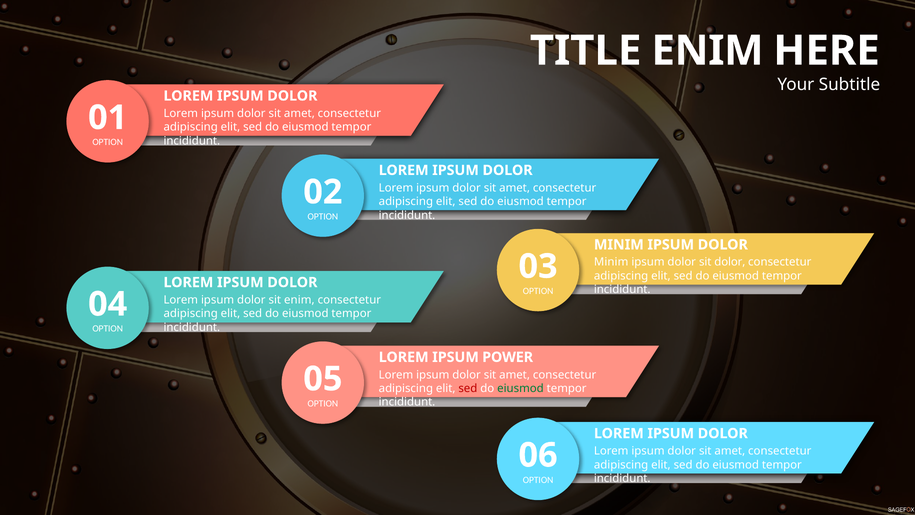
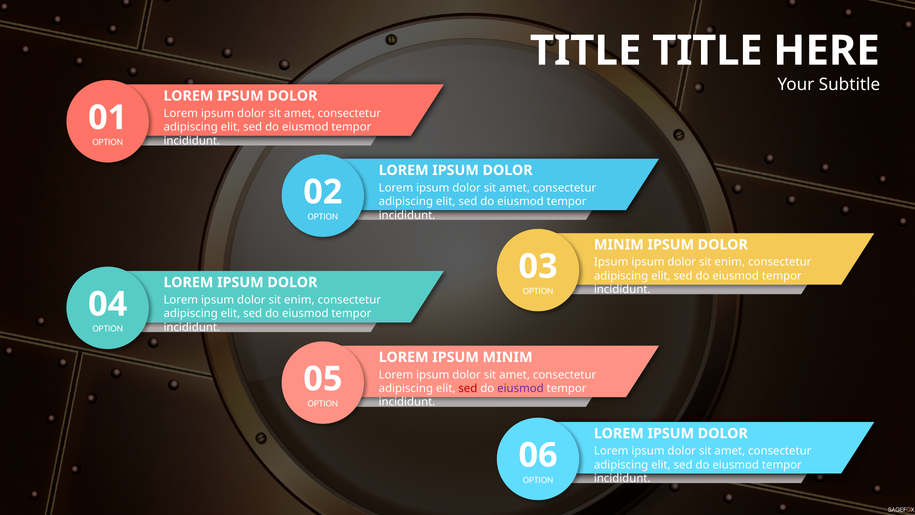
TITLE ENIM: ENIM -> TITLE
Minim at (611, 262): Minim -> Ipsum
dolor at (730, 262): dolor -> enim
IPSUM POWER: POWER -> MINIM
eiusmod at (520, 388) colour: green -> purple
